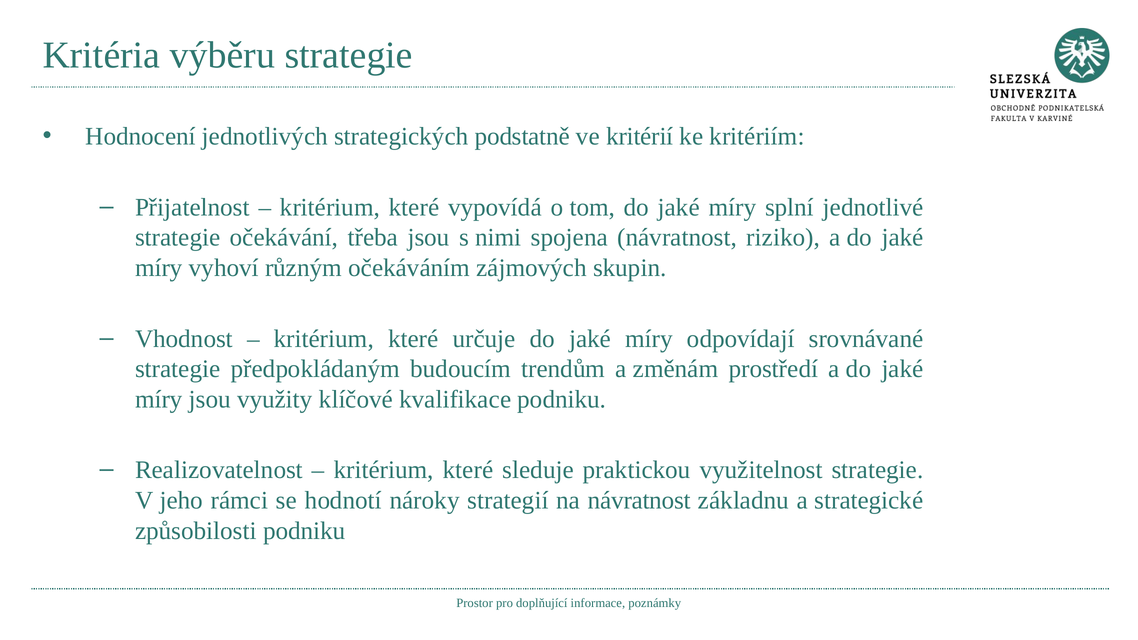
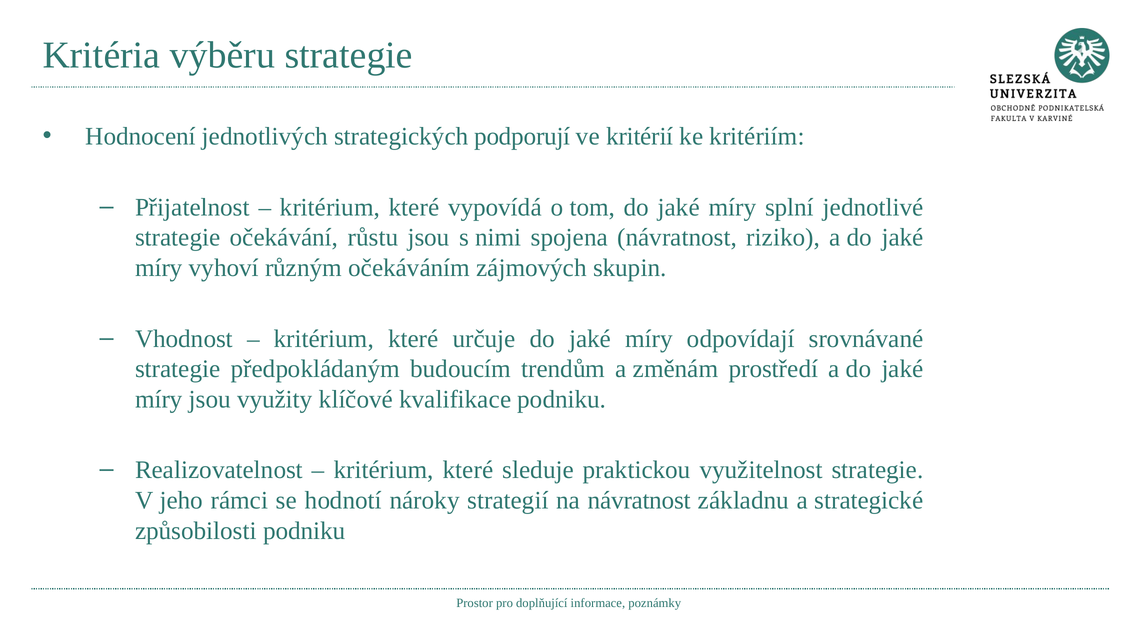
podstatně: podstatně -> podporují
třeba: třeba -> růstu
